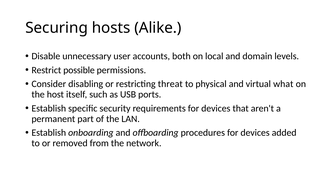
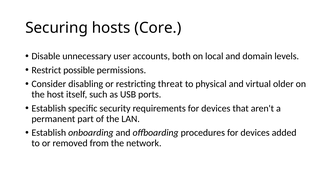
Alike: Alike -> Core
what: what -> older
